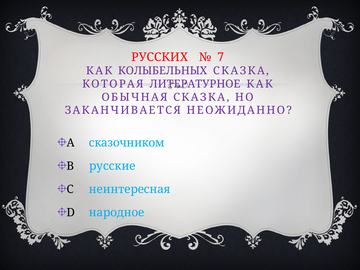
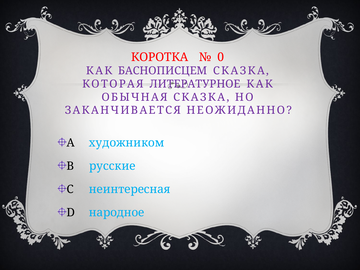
РУССКИХ: РУССКИХ -> КОРОТКА
7: 7 -> 0
КОЛЫБЕЛЬНЫХ: КОЛЫБЕЛЬНЫХ -> БАСНОПИСЦЕМ
сказочником: сказочником -> художником
